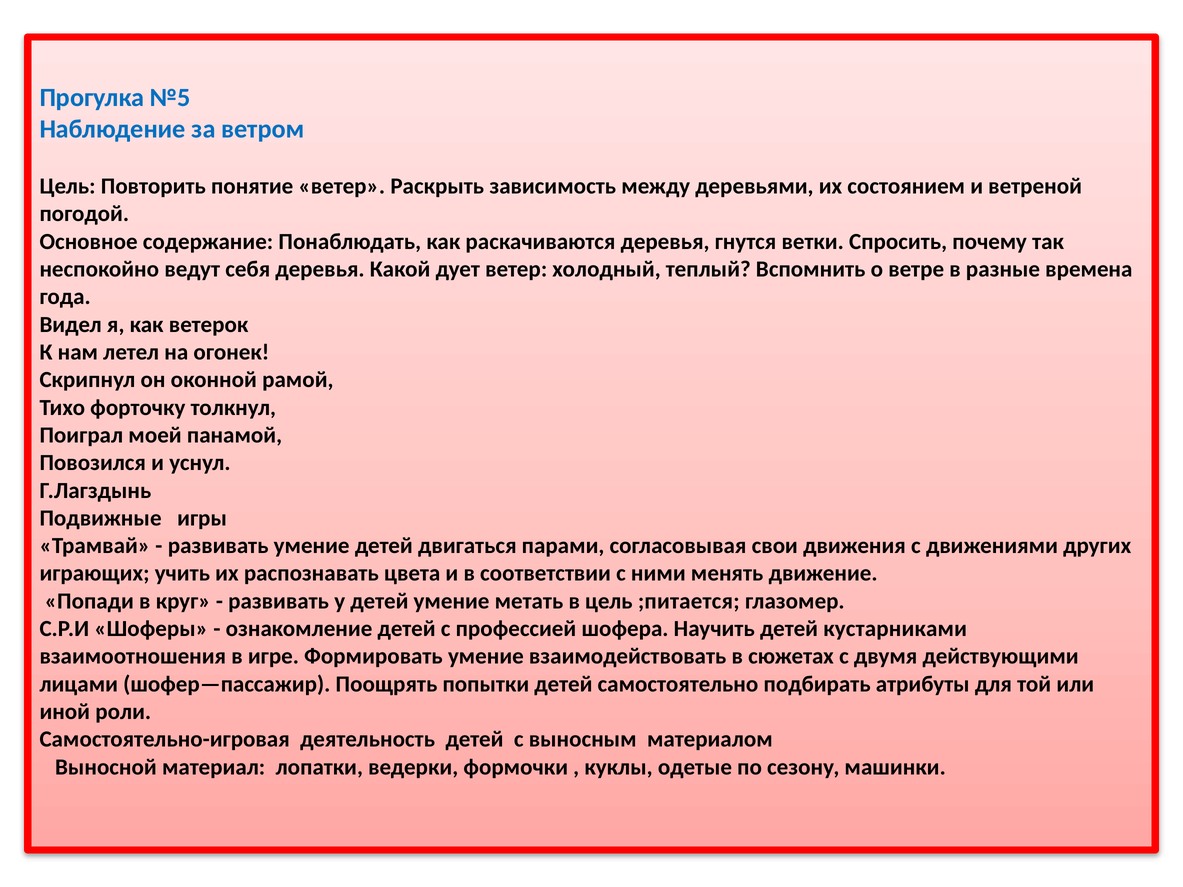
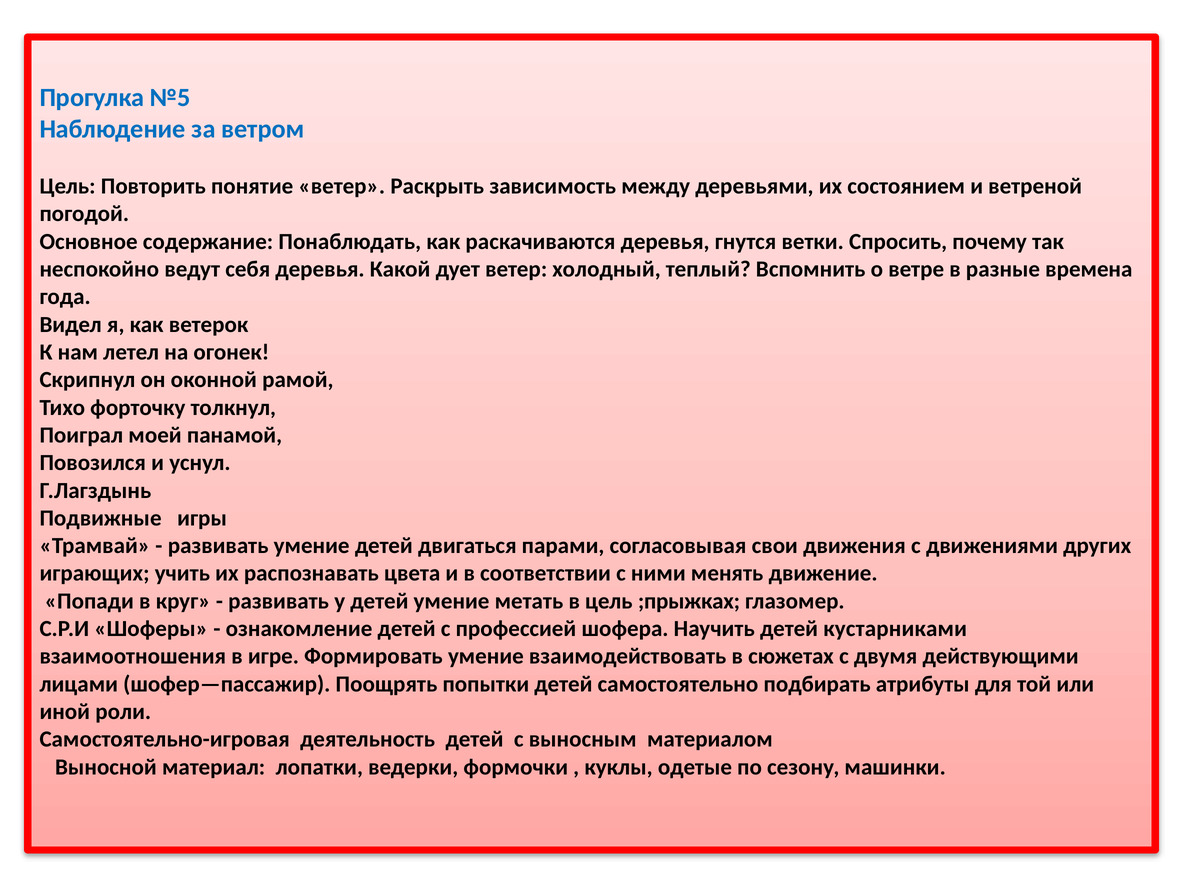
;питается: ;питается -> ;прыжках
